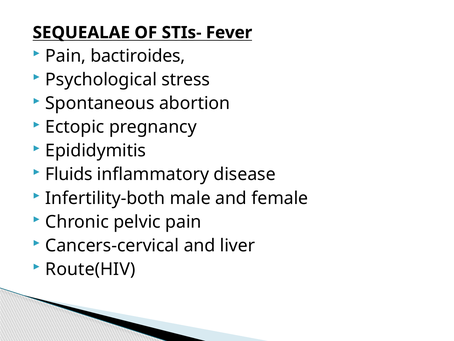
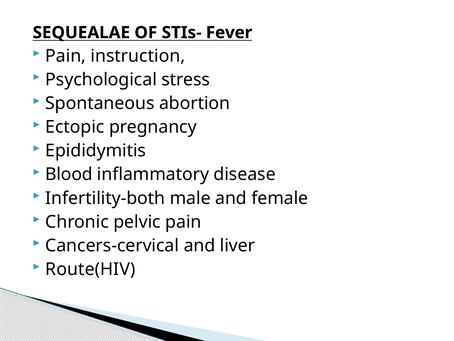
bactiroides: bactiroides -> instruction
Fluids: Fluids -> Blood
